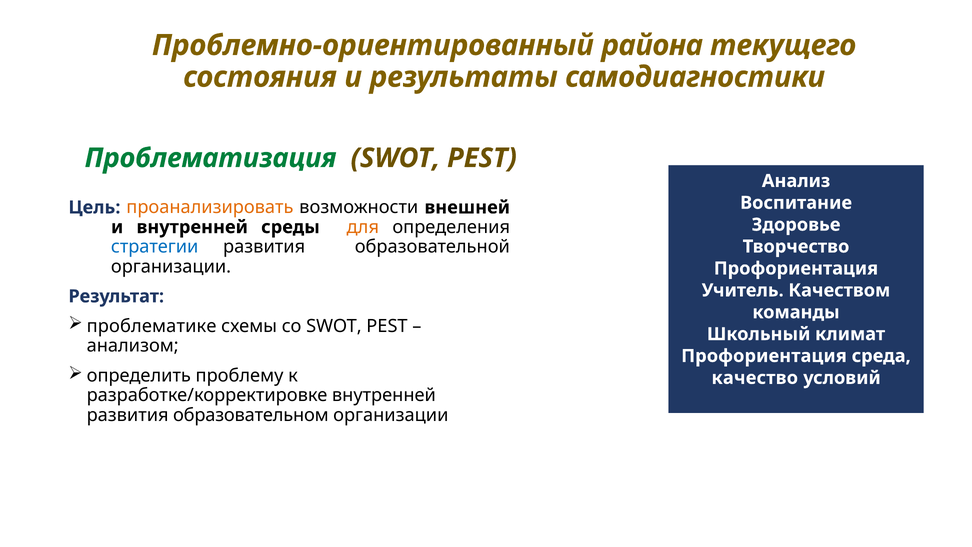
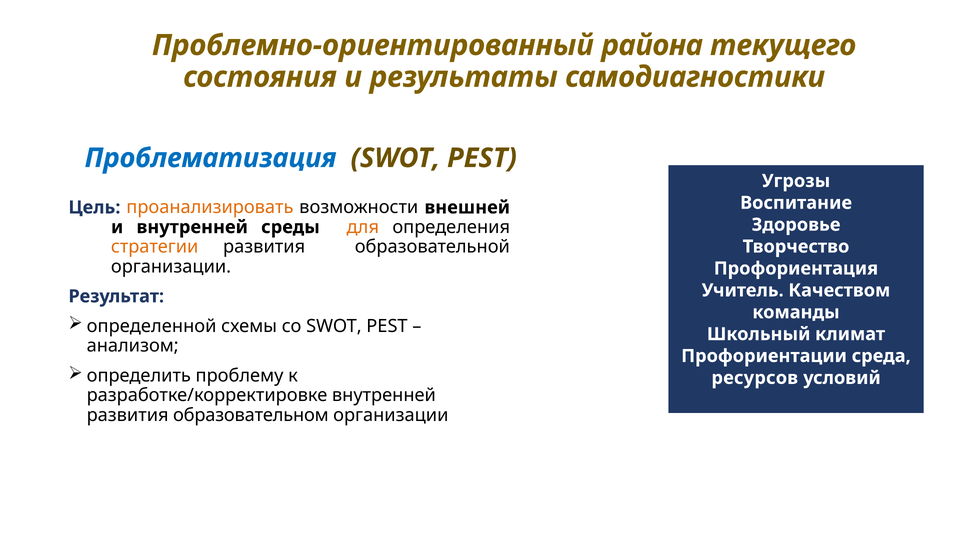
Проблематизация colour: green -> blue
Анализ: Анализ -> Угрозы
стратегии colour: blue -> orange
проблематике: проблематике -> определенной
Профориентация at (764, 356): Профориентация -> Профориентации
качество: качество -> ресурсов
